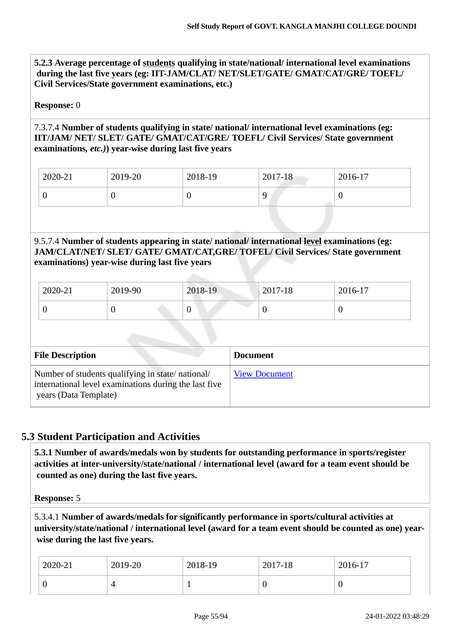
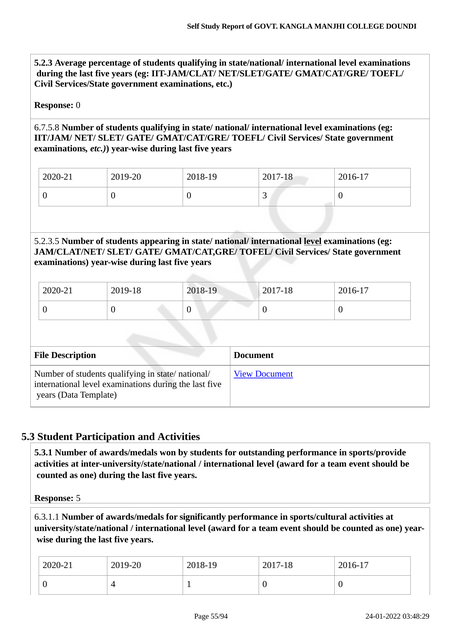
students at (159, 63) underline: present -> none
7.3.7.4: 7.3.7.4 -> 6.7.5.8
9: 9 -> 3
9.5.7.4: 9.5.7.4 -> 5.2.3.5
2019-90: 2019-90 -> 2019-18
sports/register: sports/register -> sports/provide
5.3.4.1: 5.3.4.1 -> 6.3.1.1
